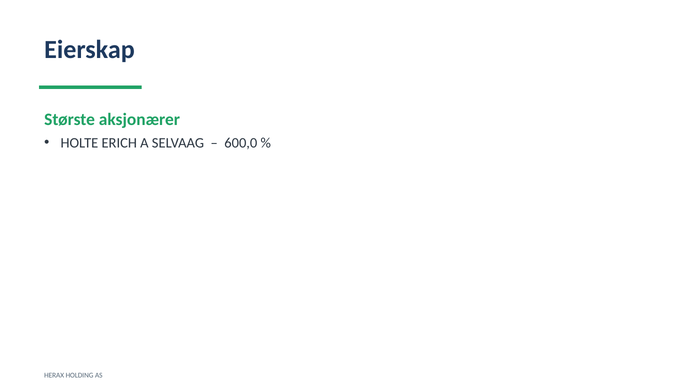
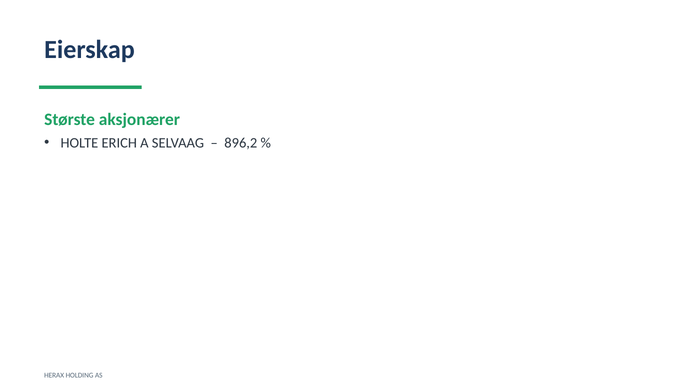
600,0: 600,0 -> 896,2
